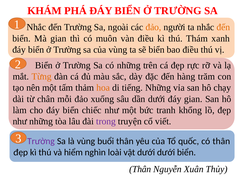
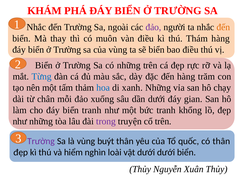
đảo at (153, 27) colour: orange -> purple
Mà gian: gian -> thay
Thám xanh: xanh -> hàng
Từng colour: orange -> blue
hoa colour: orange -> blue
tiếng: tiếng -> xanh
biển chiếc: chiếc -> tranh
cổ viết: viết -> trên
buổi: buổi -> buýt
Thân at (140, 169): Thân -> Thủy
